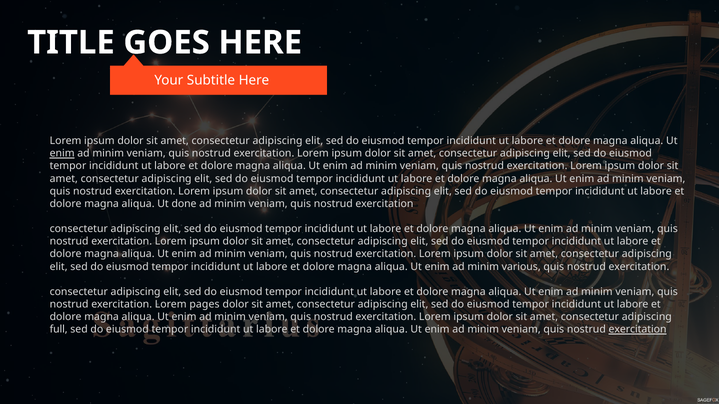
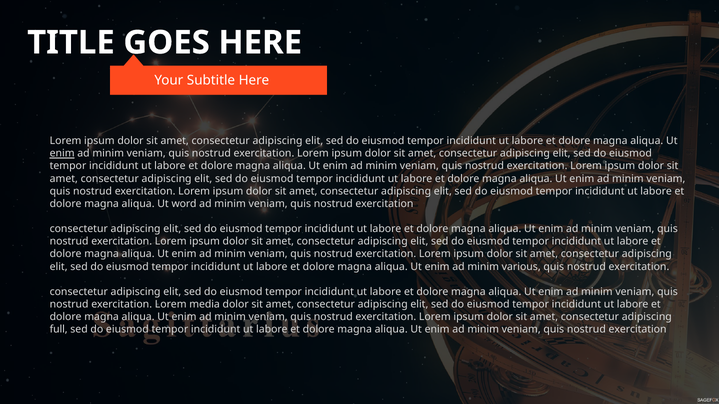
done: done -> word
pages: pages -> media
exercitation at (638, 330) underline: present -> none
